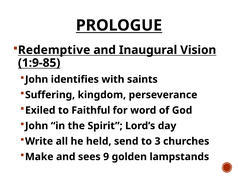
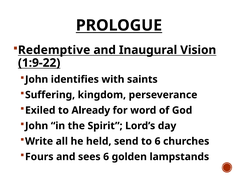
1:9-85: 1:9-85 -> 1:9-22
Faithful: Faithful -> Already
to 3: 3 -> 6
Make: Make -> Fours
sees 9: 9 -> 6
